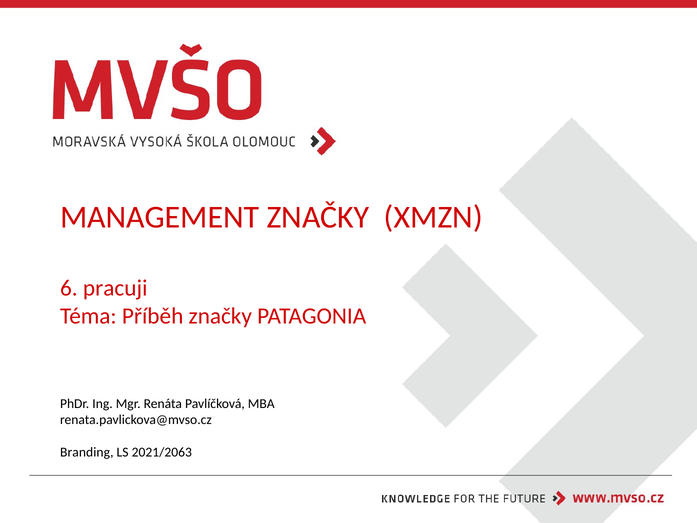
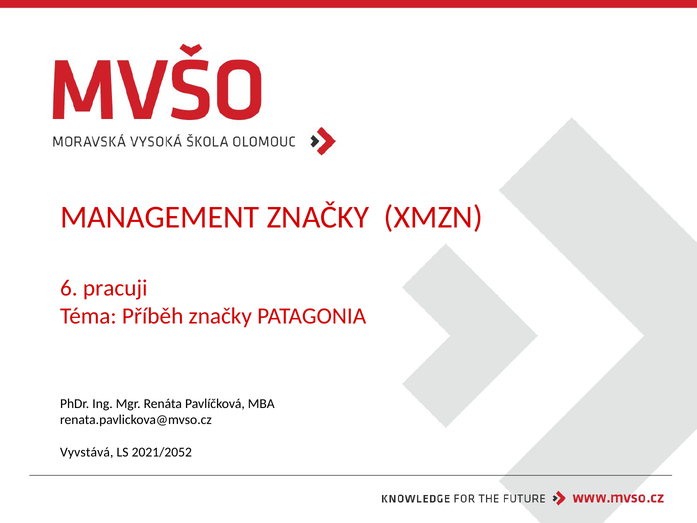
Branding: Branding -> Vyvstává
2021/2063: 2021/2063 -> 2021/2052
